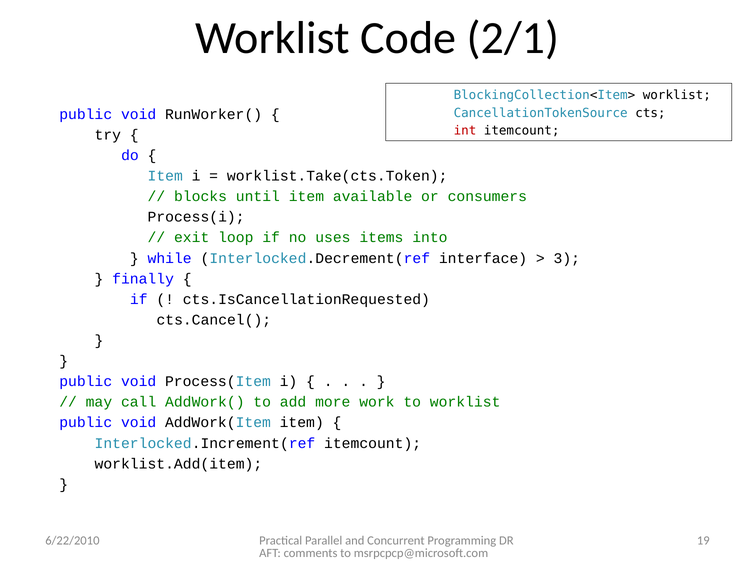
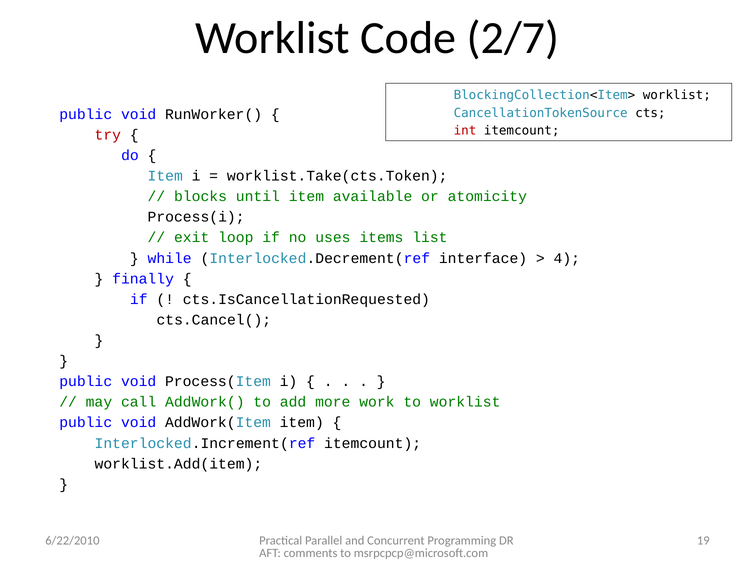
2/1: 2/1 -> 2/7
try colour: black -> red
consumers: consumers -> atomicity
into: into -> list
3: 3 -> 4
